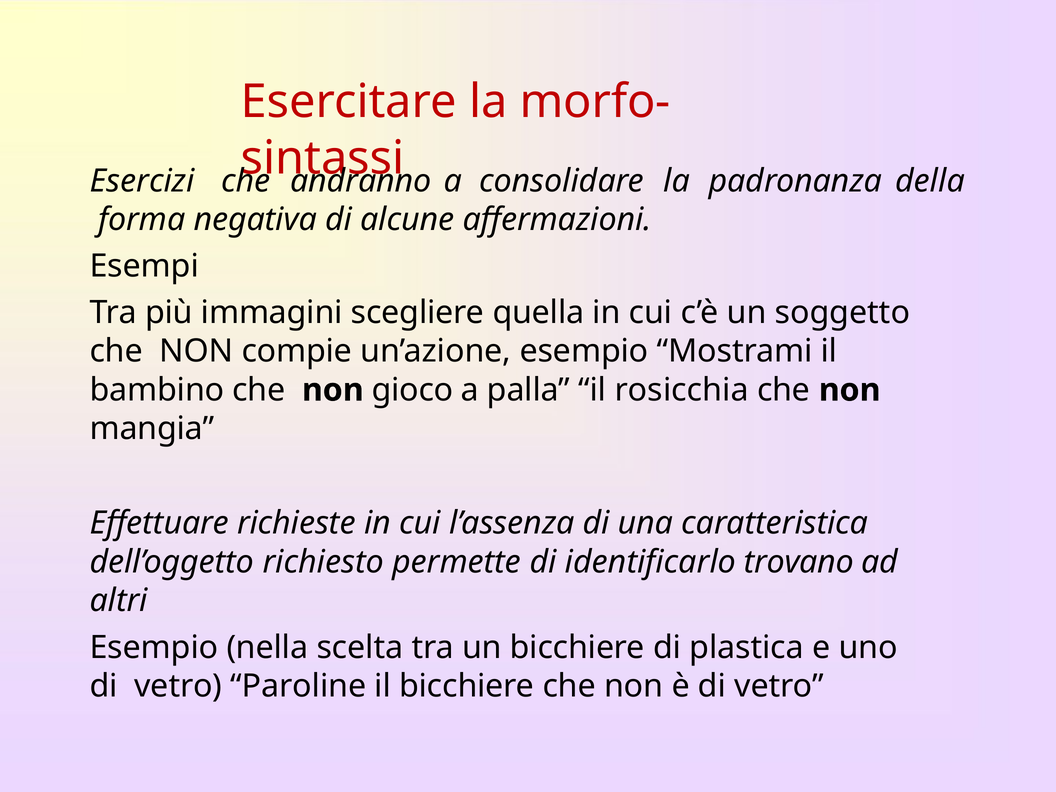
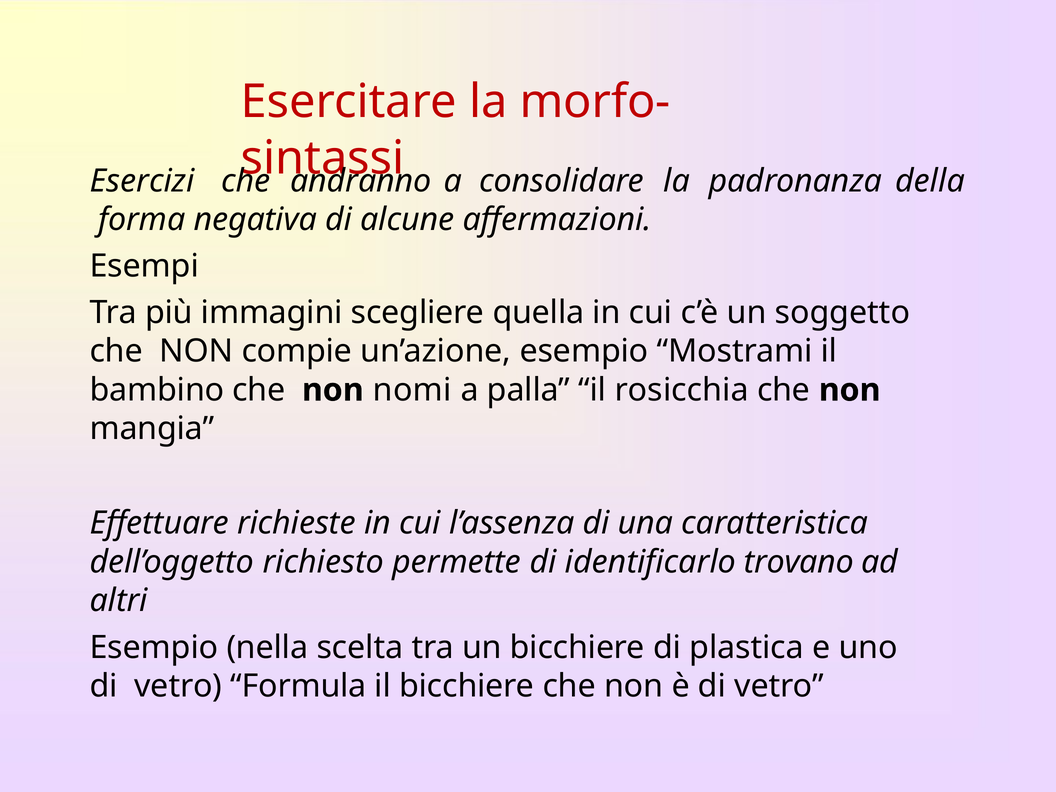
gioco: gioco -> nomi
Paroline: Paroline -> Formula
